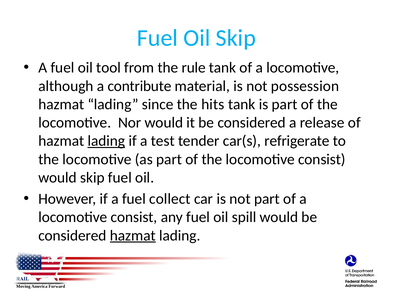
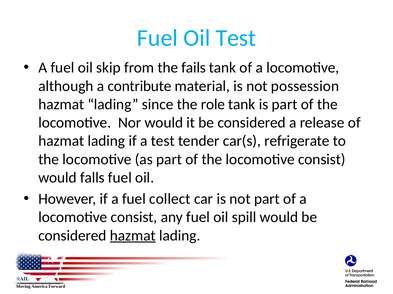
Oil Skip: Skip -> Test
tool: tool -> skip
rule: rule -> fails
hits: hits -> role
lading at (106, 141) underline: present -> none
would skip: skip -> falls
